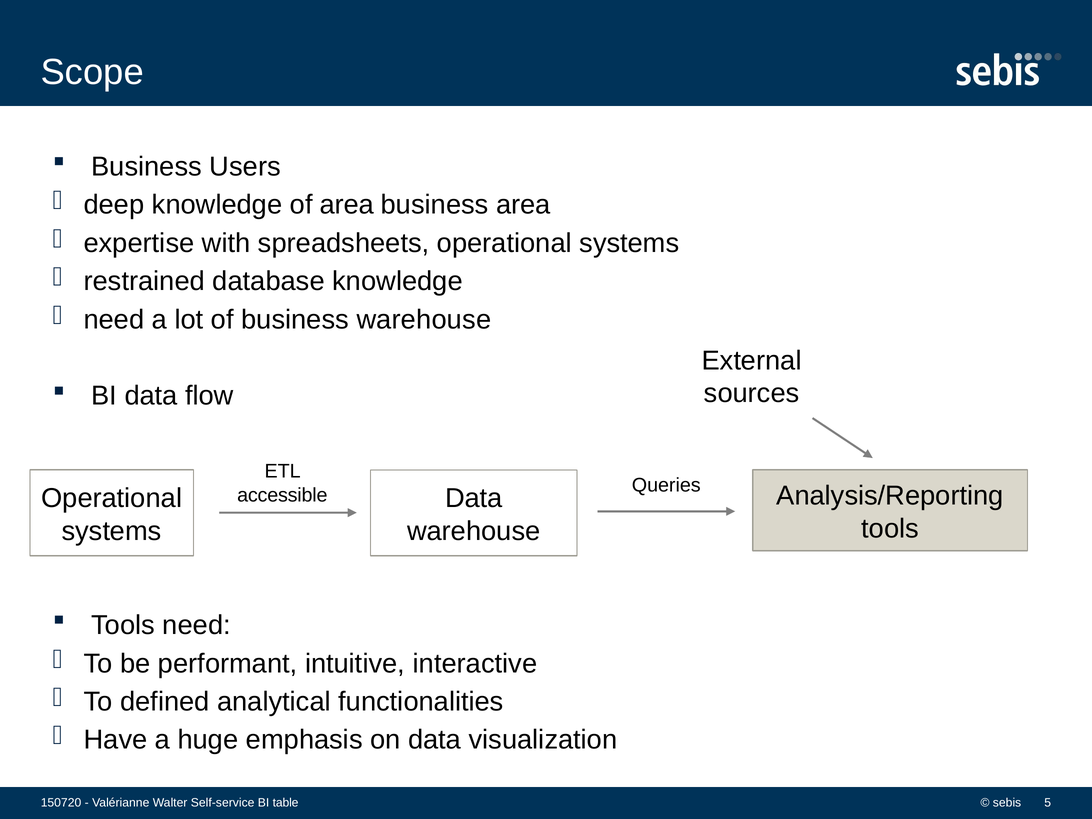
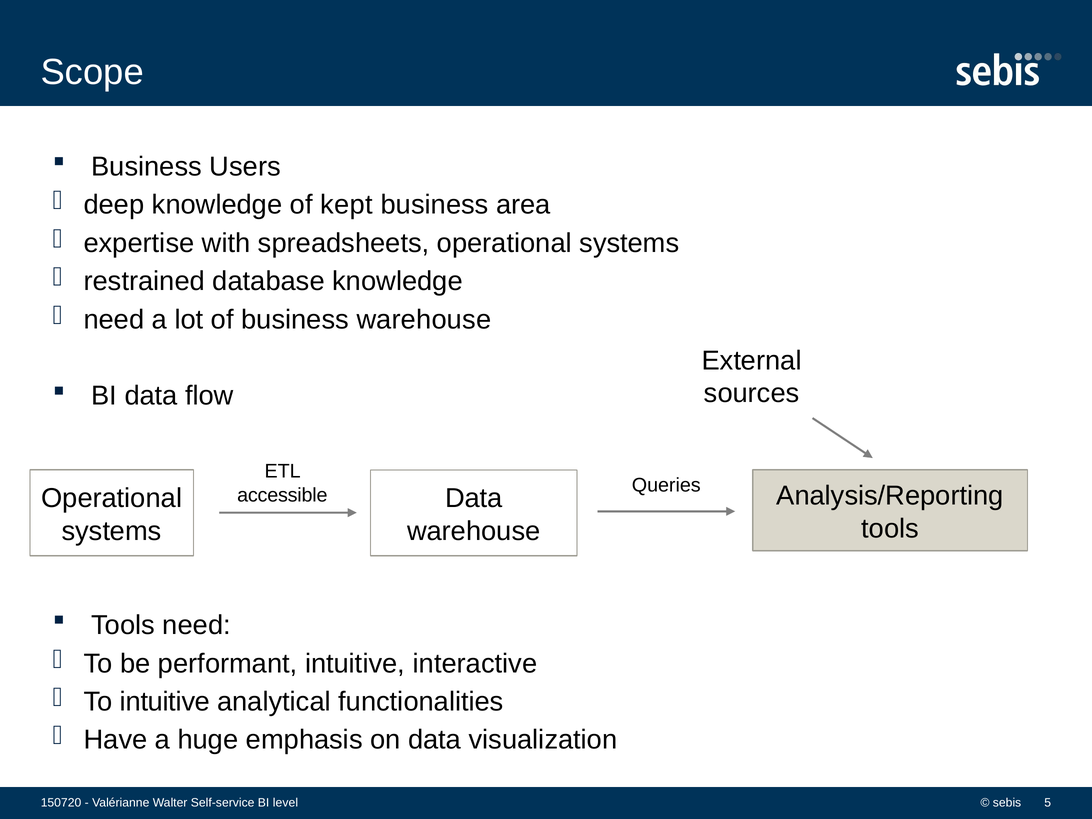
of area: area -> kept
To defined: defined -> intuitive
table: table -> level
